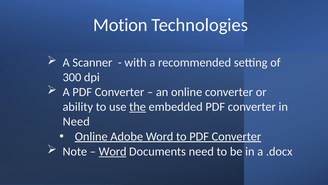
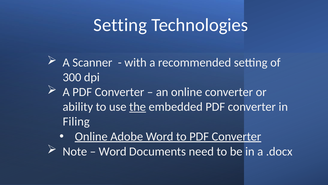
Motion at (120, 25): Motion -> Setting
Need at (76, 121): Need -> Filing
Word at (113, 151) underline: present -> none
